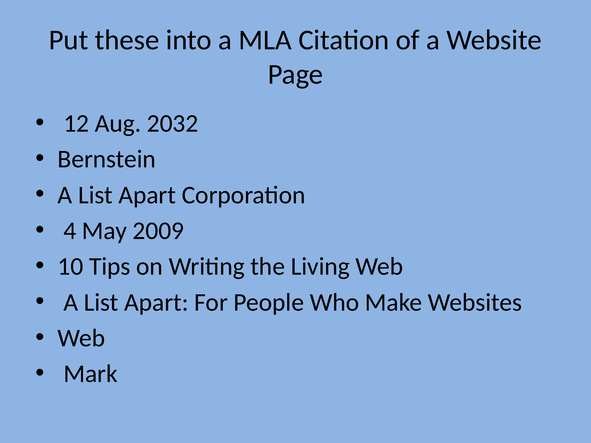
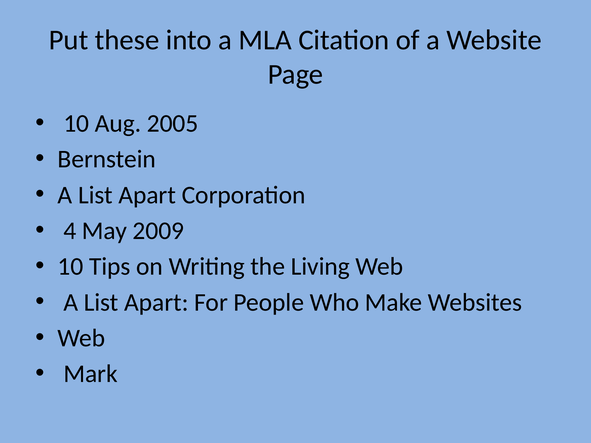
12 at (76, 123): 12 -> 10
2032: 2032 -> 2005
